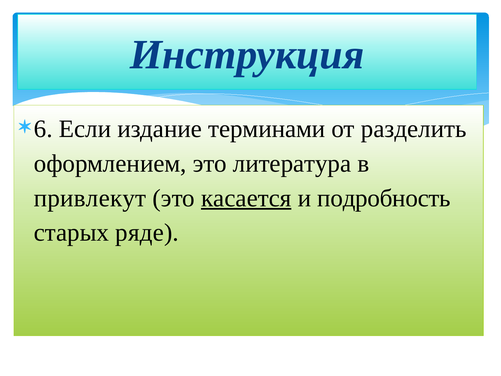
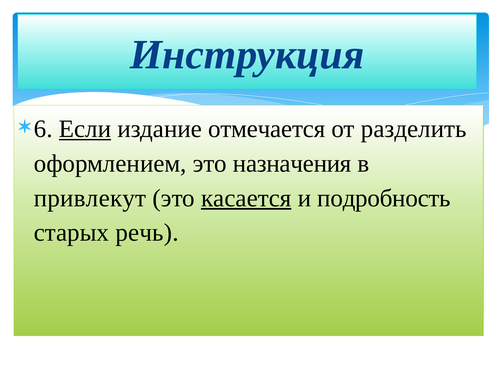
Если underline: none -> present
терминами: терминами -> отмечается
литература: литература -> назначения
ряде: ряде -> речь
